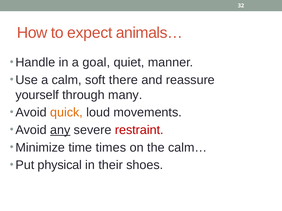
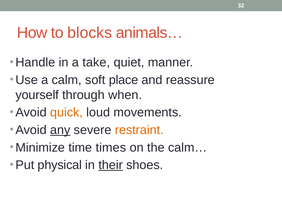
expect: expect -> blocks
goal: goal -> take
there: there -> place
many: many -> when
restraint colour: red -> orange
their underline: none -> present
